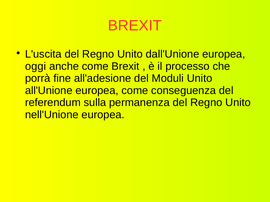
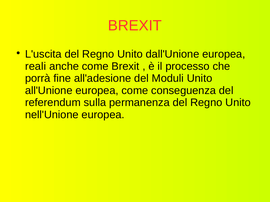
oggi: oggi -> reali
